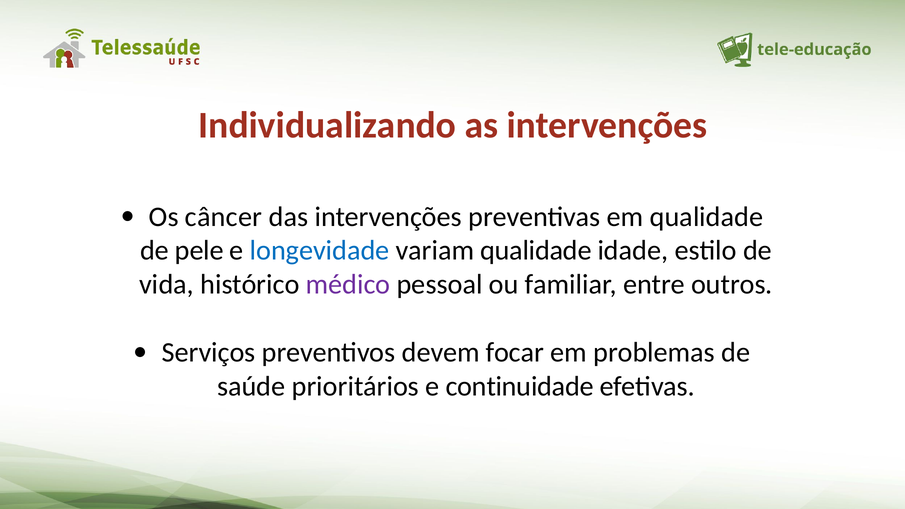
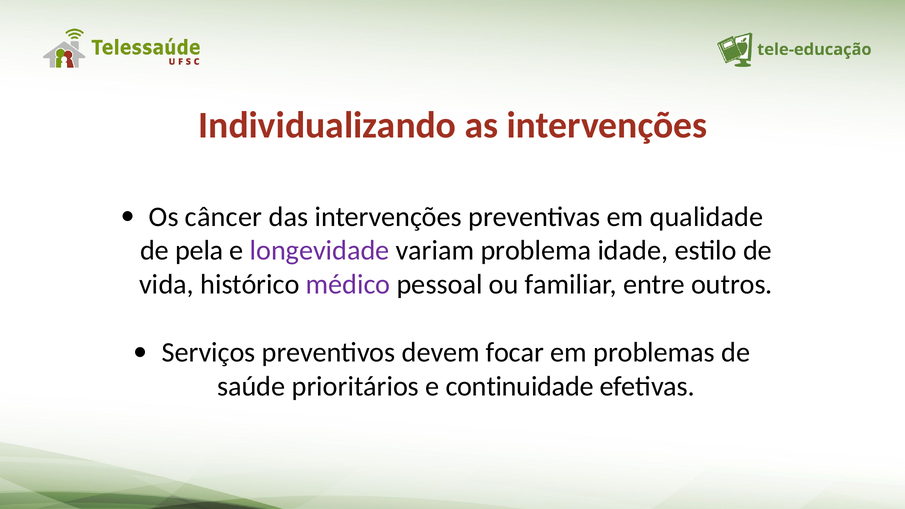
pele: pele -> pela
longevidade colour: blue -> purple
variam qualidade: qualidade -> problema
